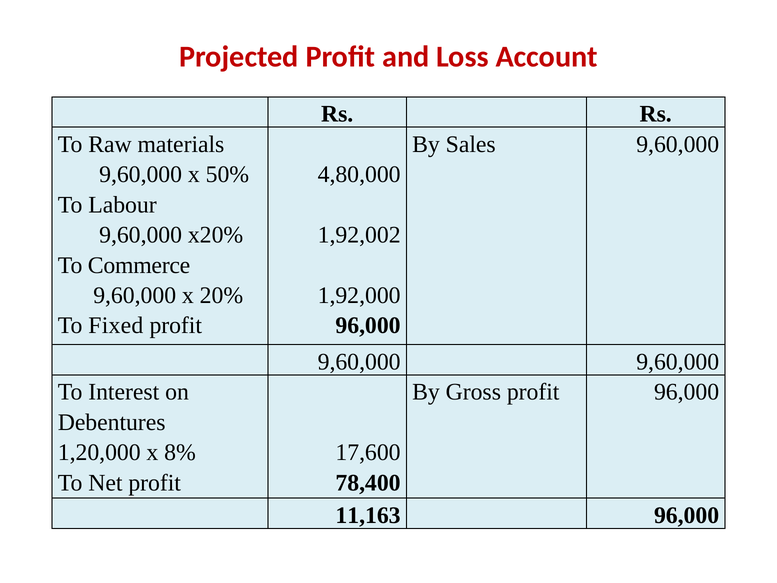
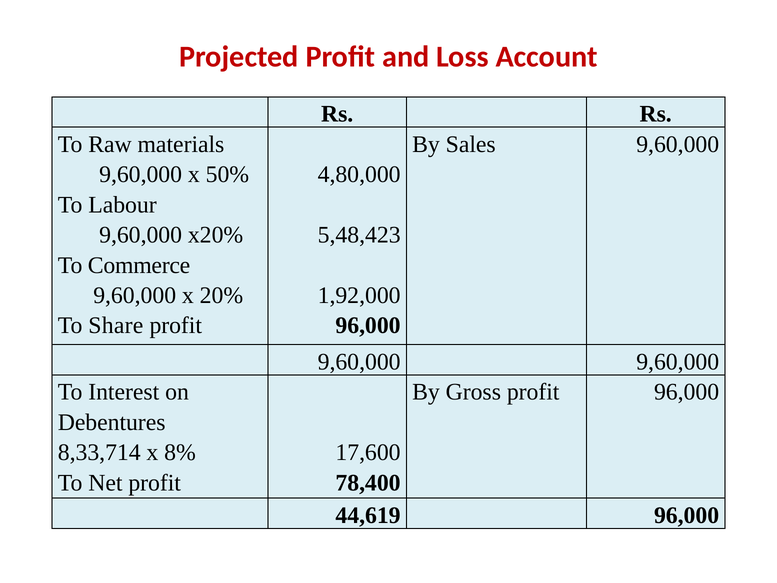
1,92,002: 1,92,002 -> 5,48,423
Fixed: Fixed -> Share
1,20,000: 1,20,000 -> 8,33,714
11,163: 11,163 -> 44,619
